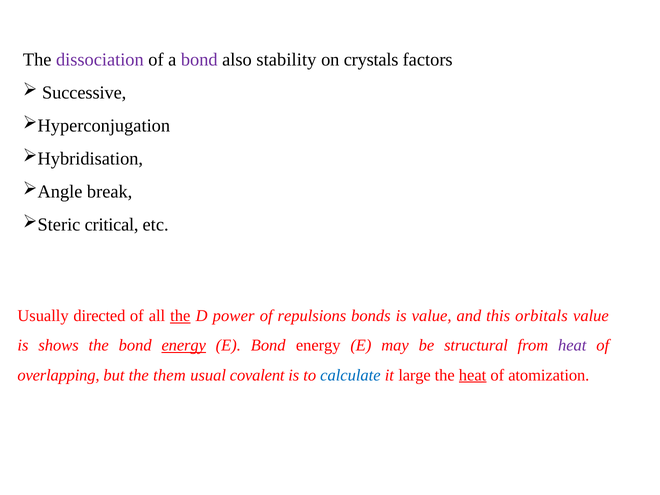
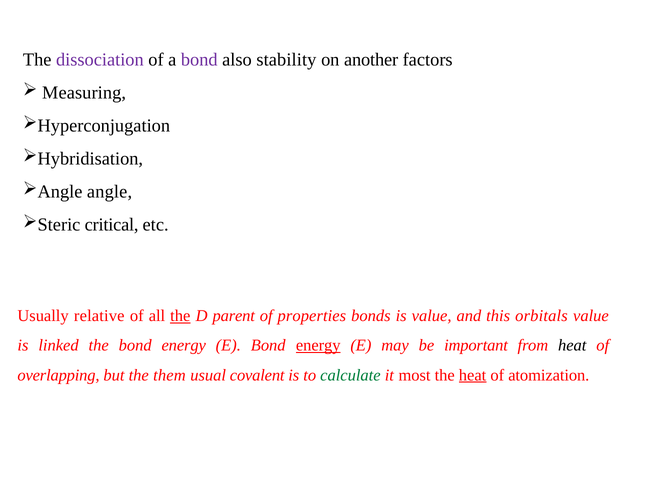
crystals: crystals -> another
Successive: Successive -> Measuring
break: break -> angle
directed: directed -> relative
power: power -> parent
repulsions: repulsions -> properties
shows: shows -> linked
energy at (184, 345) underline: present -> none
energy at (318, 345) underline: none -> present
structural: structural -> important
heat at (572, 345) colour: purple -> black
calculate colour: blue -> green
large: large -> most
